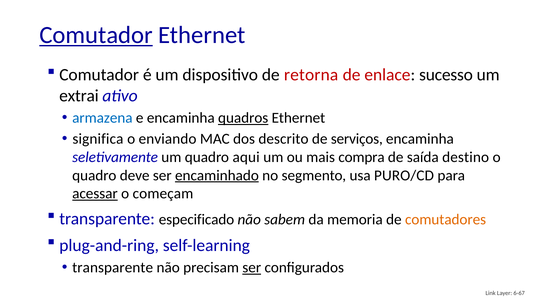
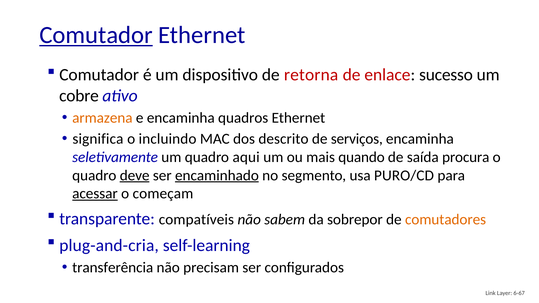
extrai: extrai -> cobre
armazena colour: blue -> orange
quadros underline: present -> none
enviando: enviando -> incluindo
compra: compra -> quando
destino: destino -> procura
deve underline: none -> present
especificado: especificado -> compatíveis
memoria: memoria -> sobrepor
plug-and-ring: plug-and-ring -> plug-and-cria
transparente at (113, 268): transparente -> transferência
ser at (252, 268) underline: present -> none
